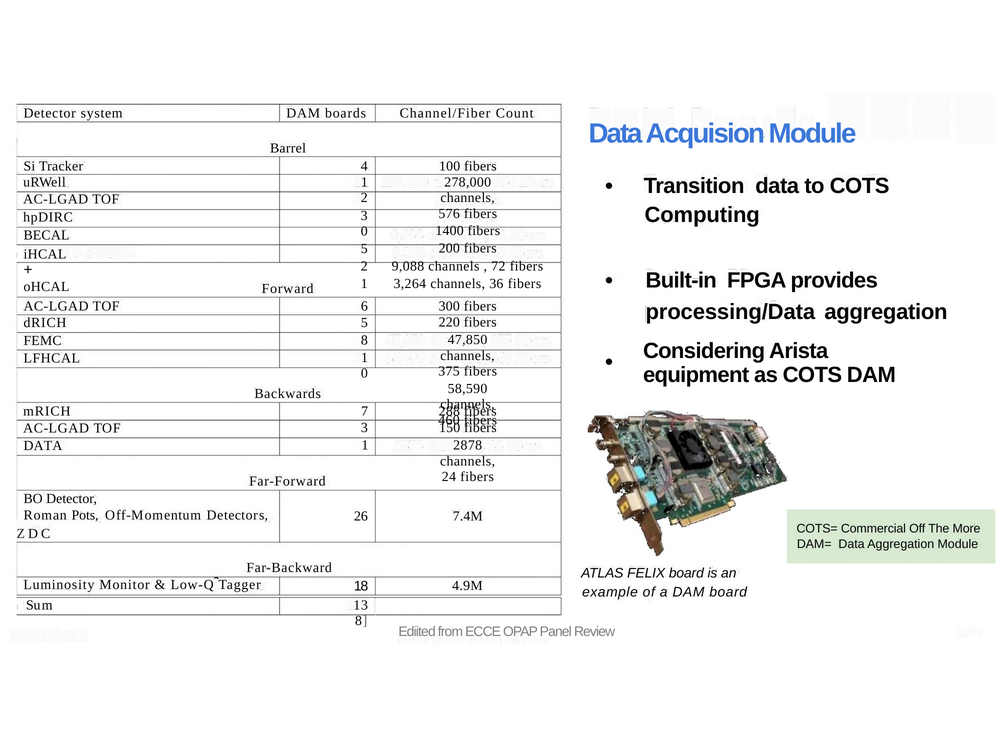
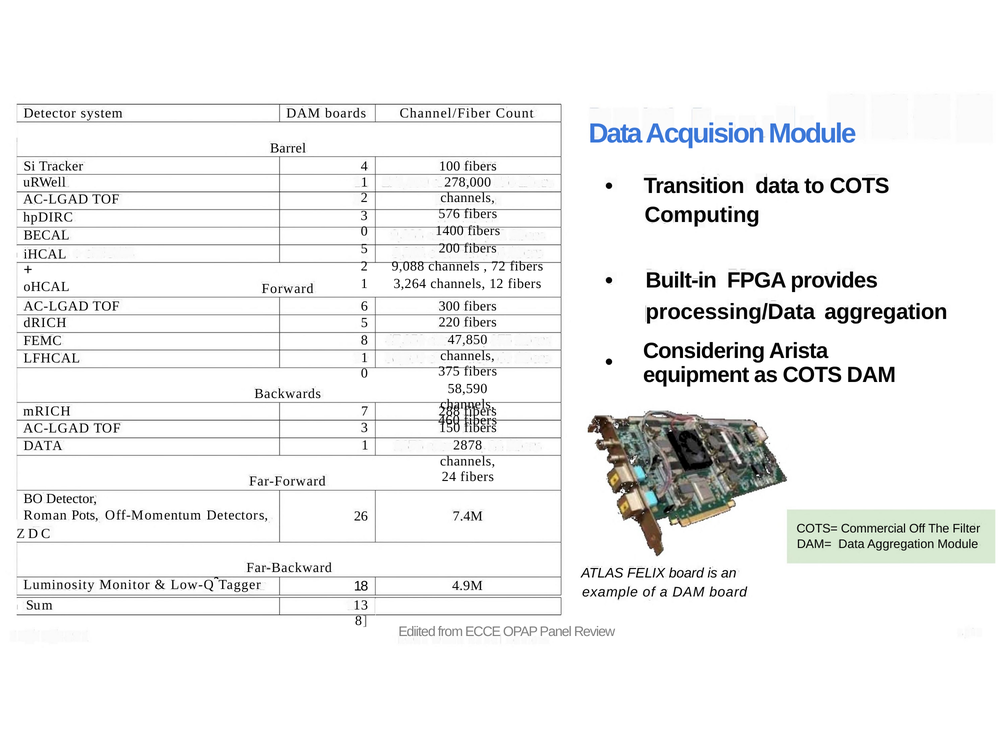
36: 36 -> 12
More: More -> Filter
